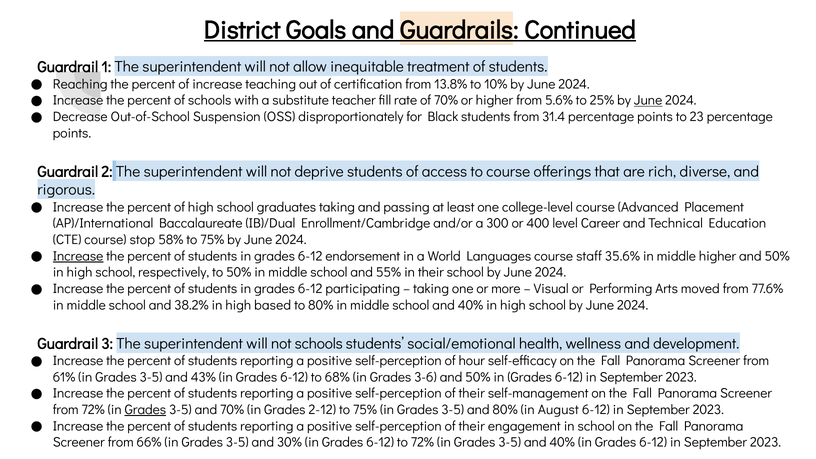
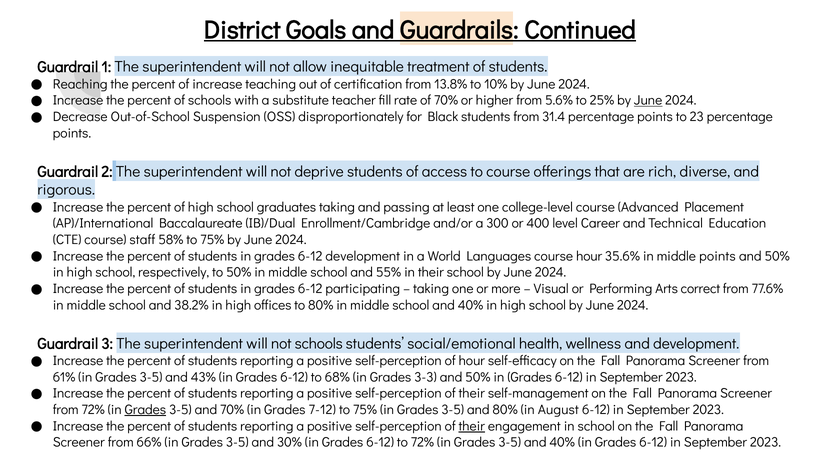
stop: stop -> staff
Increase at (78, 256) underline: present -> none
6-12 endorsement: endorsement -> development
course staff: staff -> hour
middle higher: higher -> points
moved: moved -> correct
based: based -> offices
3-6: 3-6 -> 3-3
2-12: 2-12 -> 7-12
their at (472, 426) underline: none -> present
